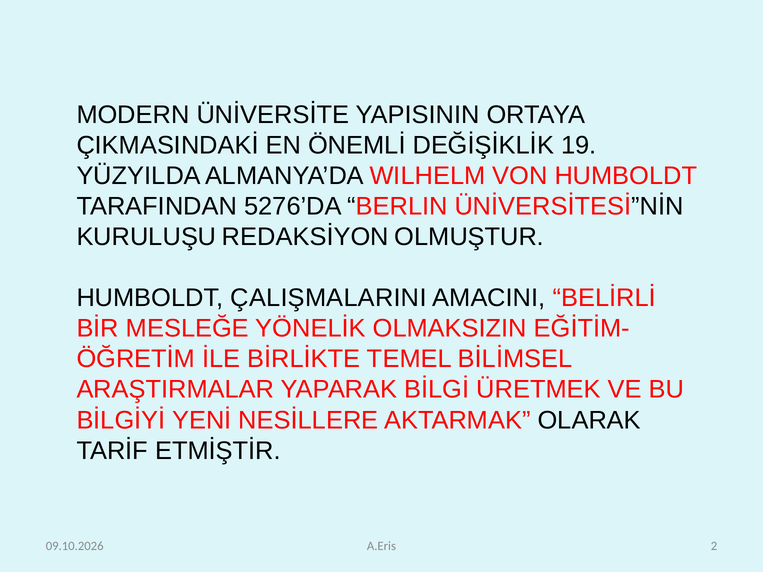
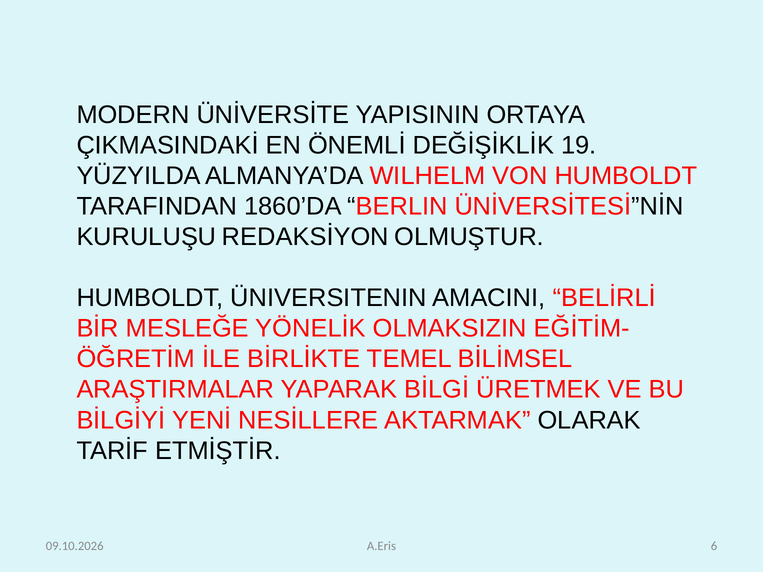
5276’DA: 5276’DA -> 1860’DA
ÇALIŞMALARINI: ÇALIŞMALARINI -> ÜNIVERSITENIN
2: 2 -> 6
